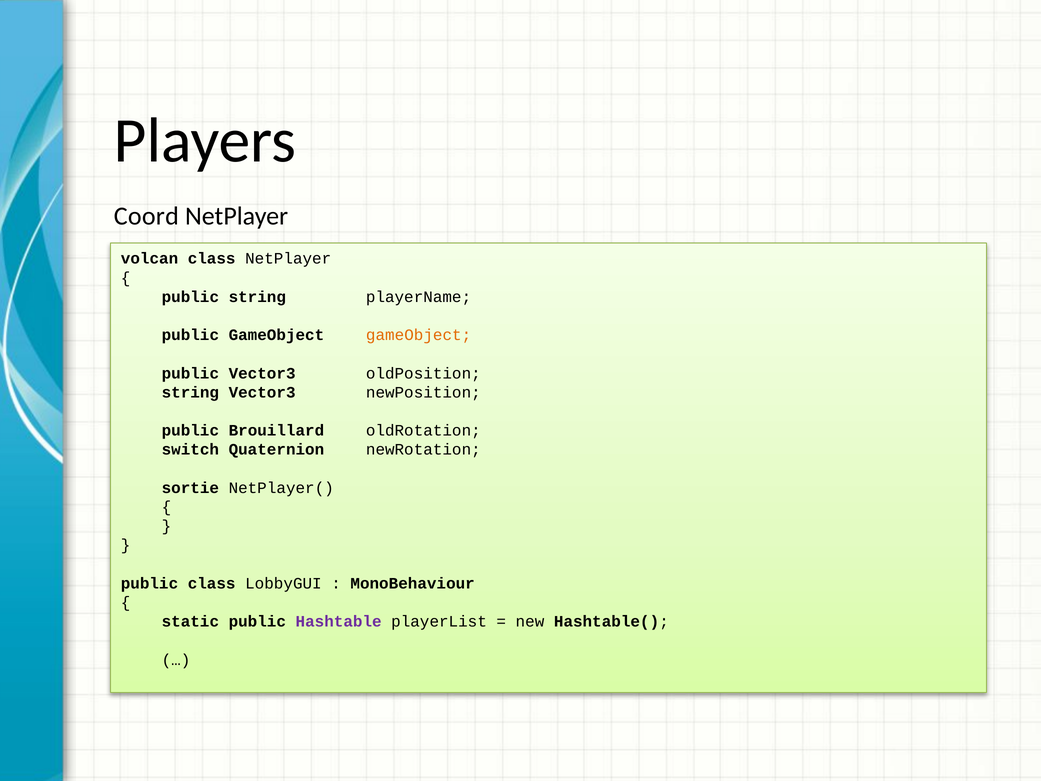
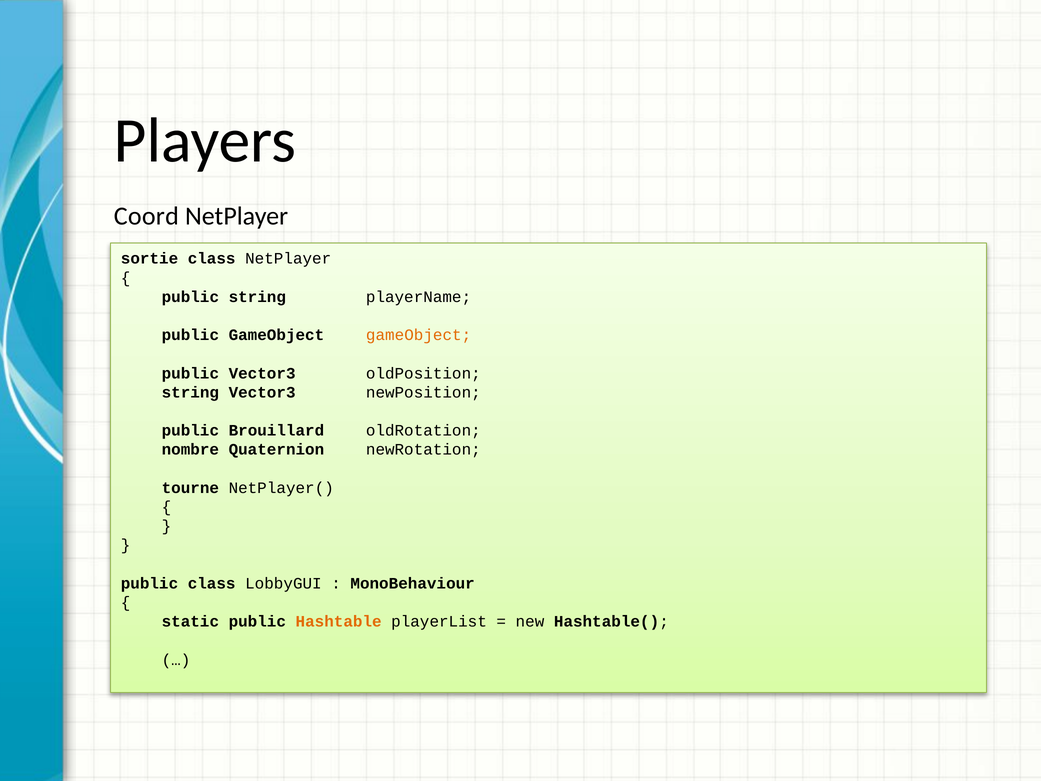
volcan: volcan -> sortie
switch: switch -> nombre
sortie: sortie -> tourne
Hashtable colour: purple -> orange
